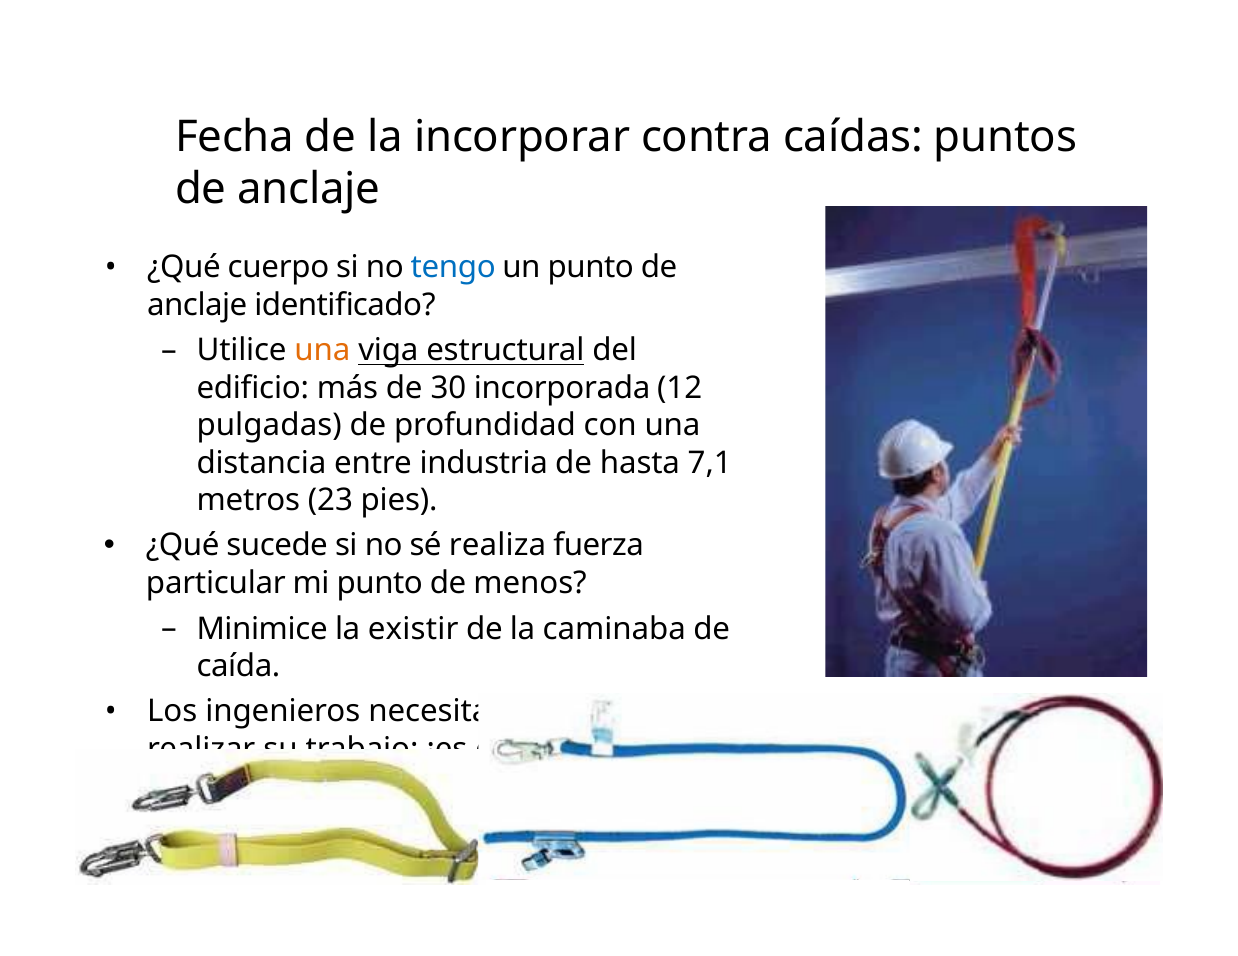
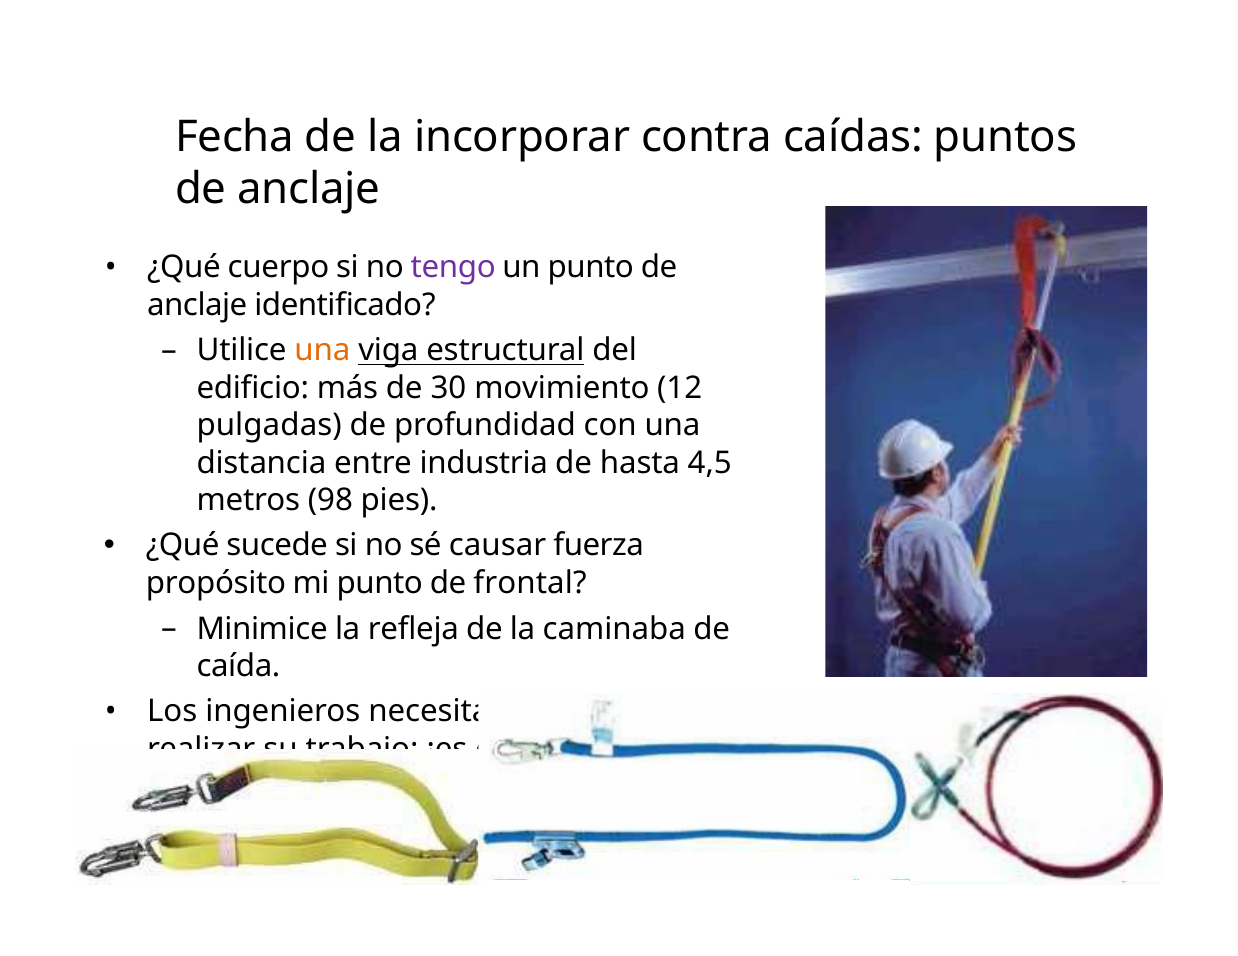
tengo colour: blue -> purple
incorporada: incorporada -> movimiento
7,1: 7,1 -> 4,5
23: 23 -> 98
realiza: realiza -> causar
particular: particular -> propósito
menos: menos -> frontal
existir: existir -> refleja
